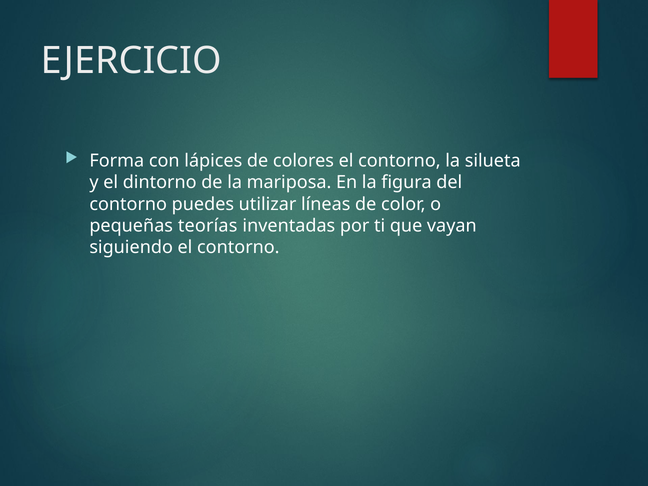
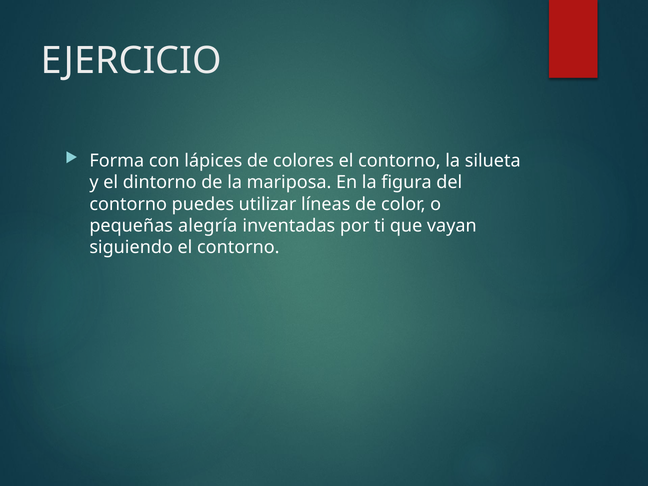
teorías: teorías -> alegría
